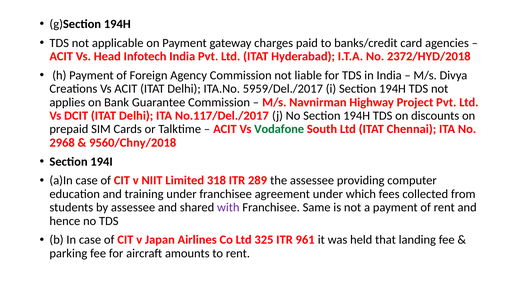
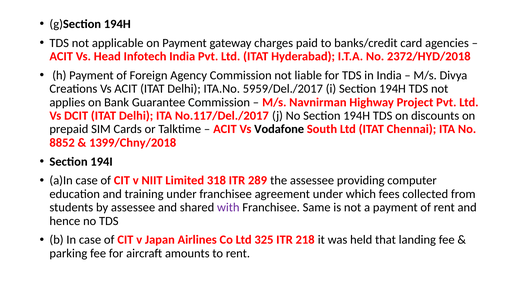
Vodafone colour: green -> black
2968: 2968 -> 8852
9560/Chny/2018: 9560/Chny/2018 -> 1399/Chny/2018
961: 961 -> 218
